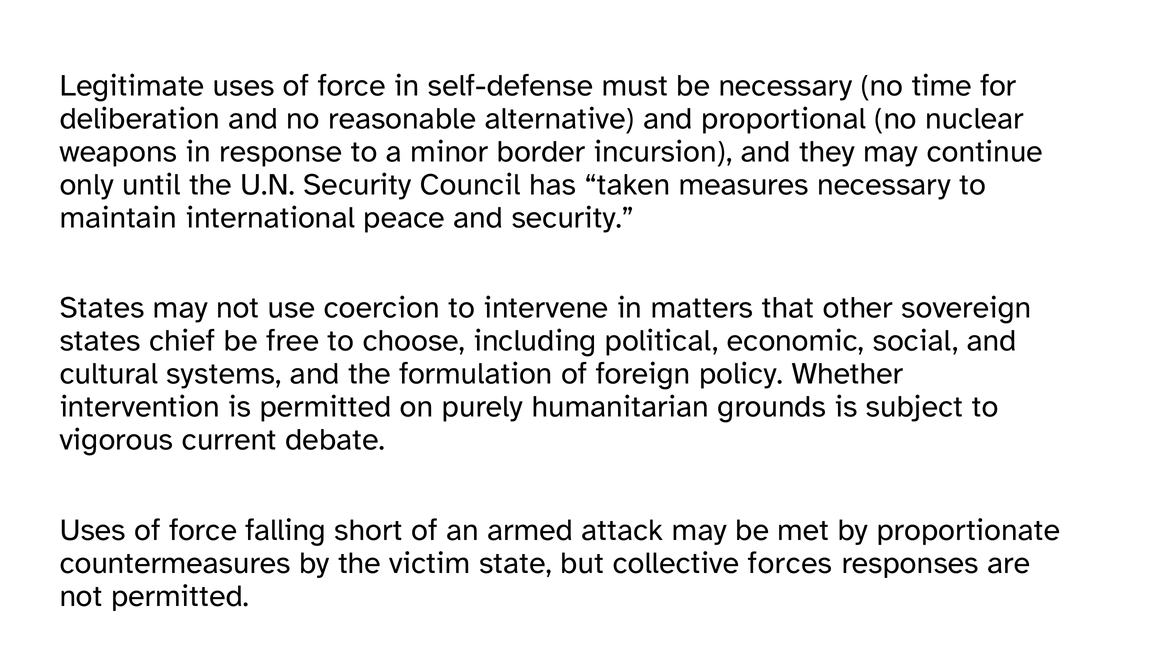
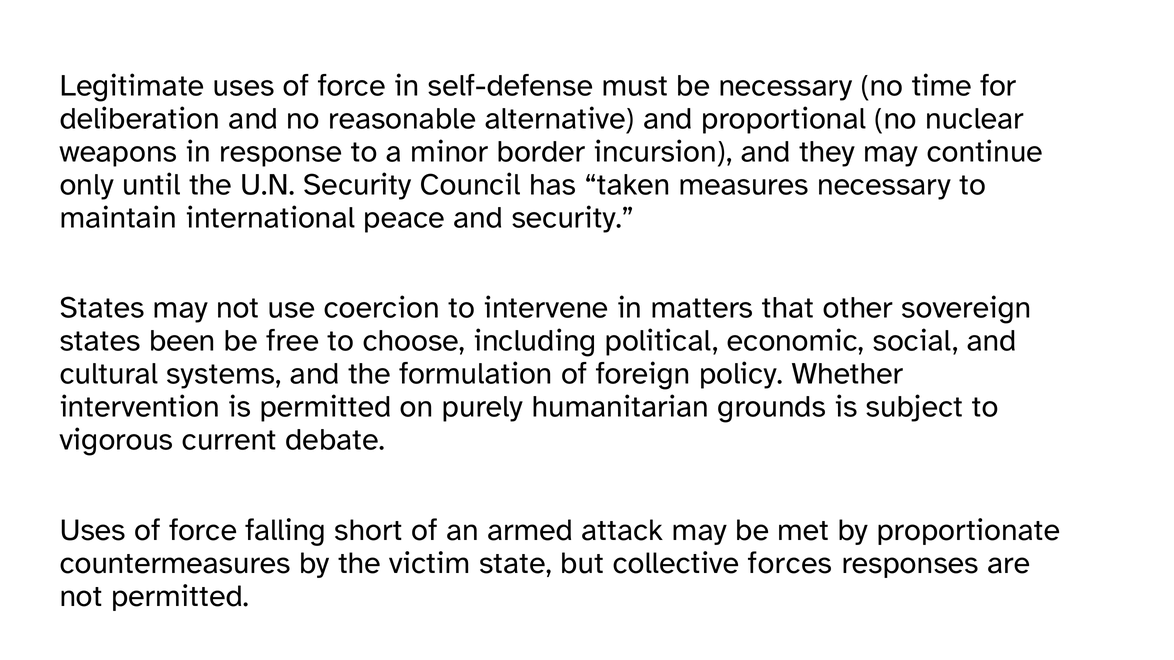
chief: chief -> been
